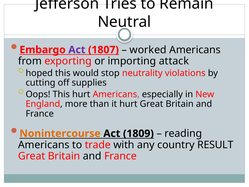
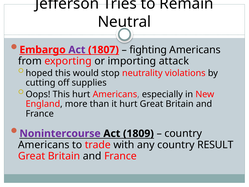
worked: worked -> fighting
Nonintercourse colour: orange -> purple
reading at (183, 133): reading -> country
